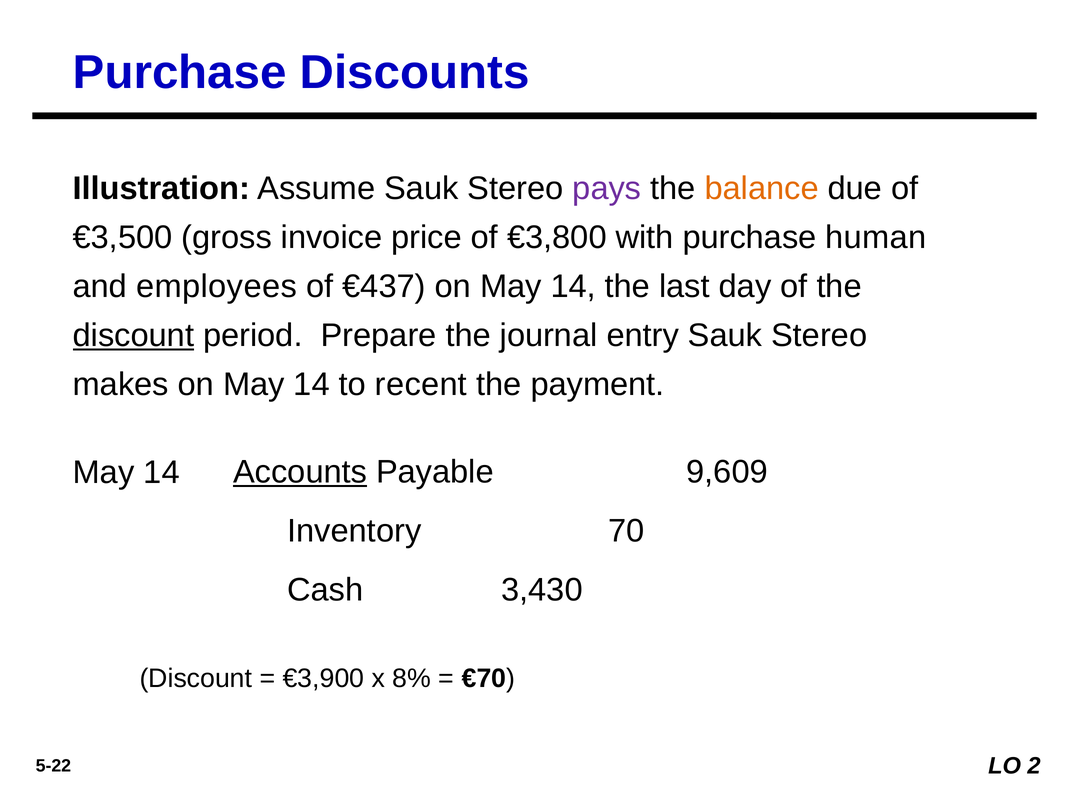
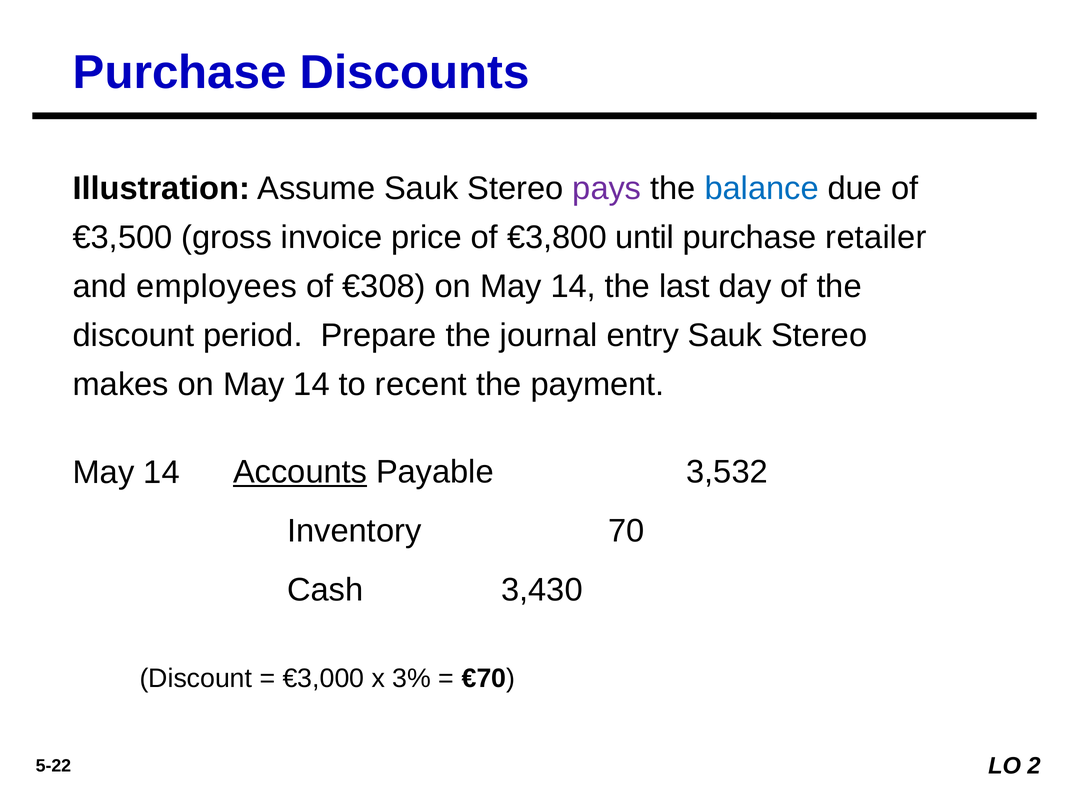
balance colour: orange -> blue
with: with -> until
human: human -> retailer
€437: €437 -> €308
discount at (133, 335) underline: present -> none
9,609: 9,609 -> 3,532
€3,900: €3,900 -> €3,000
8%: 8% -> 3%
